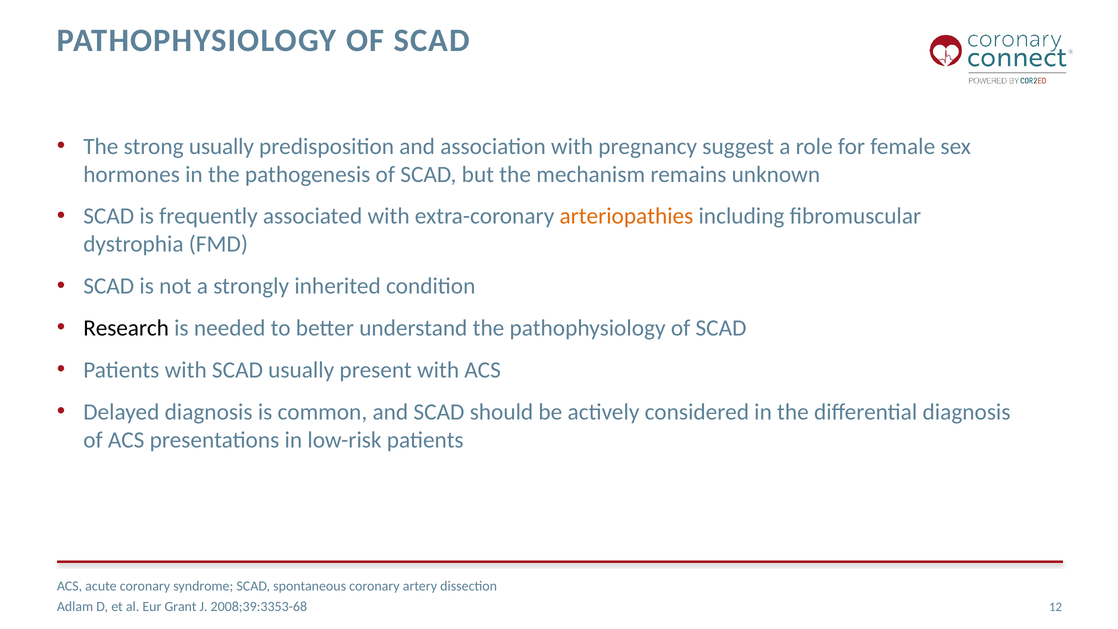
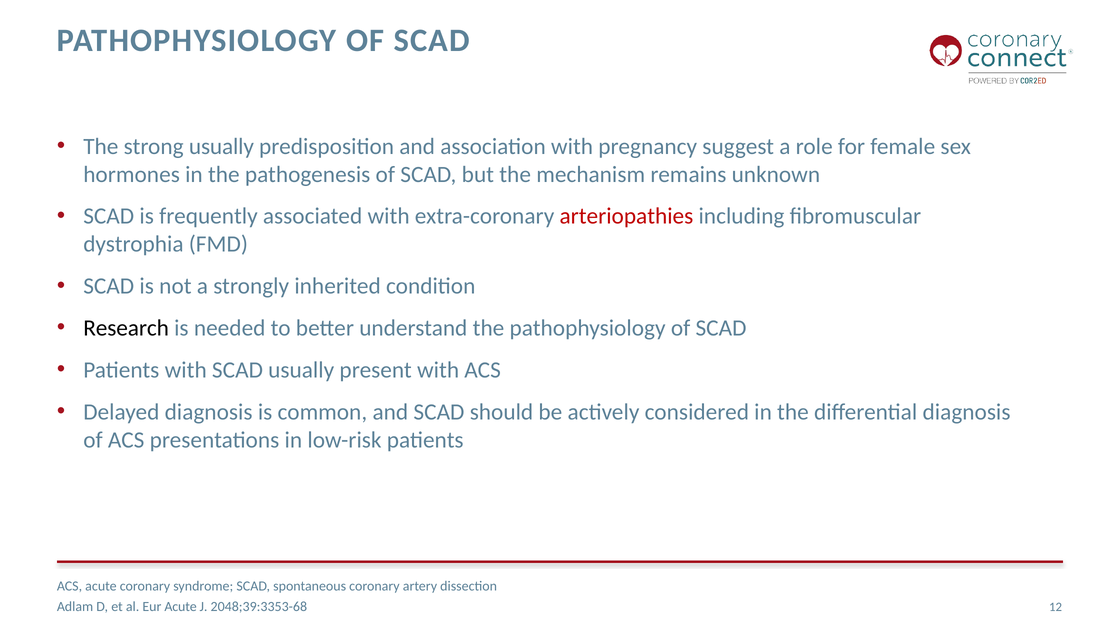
arteriopathies colour: orange -> red
Eur Grant: Grant -> Acute
2008;39:3353-68: 2008;39:3353-68 -> 2048;39:3353-68
